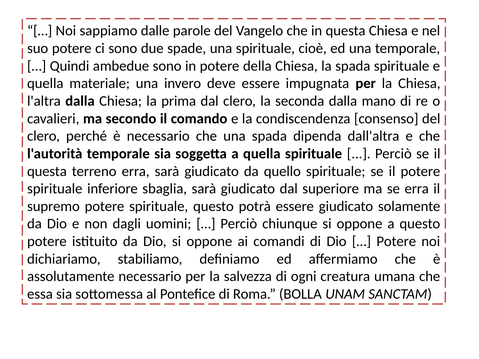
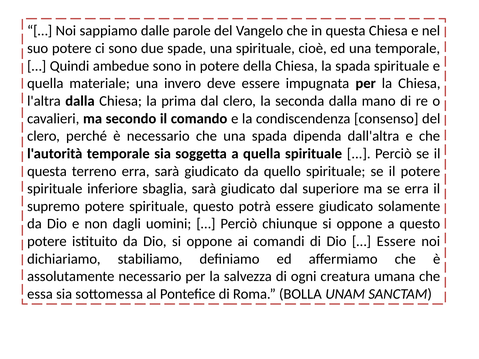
Potere at (396, 242): Potere -> Essere
